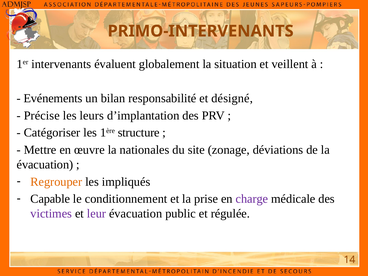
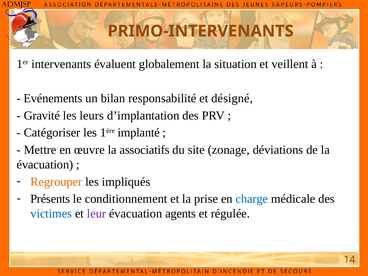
Précise: Précise -> Gravité
structure: structure -> implanté
nationales: nationales -> associatifs
Capable: Capable -> Présents
charge colour: purple -> blue
victimes colour: purple -> blue
public: public -> agents
